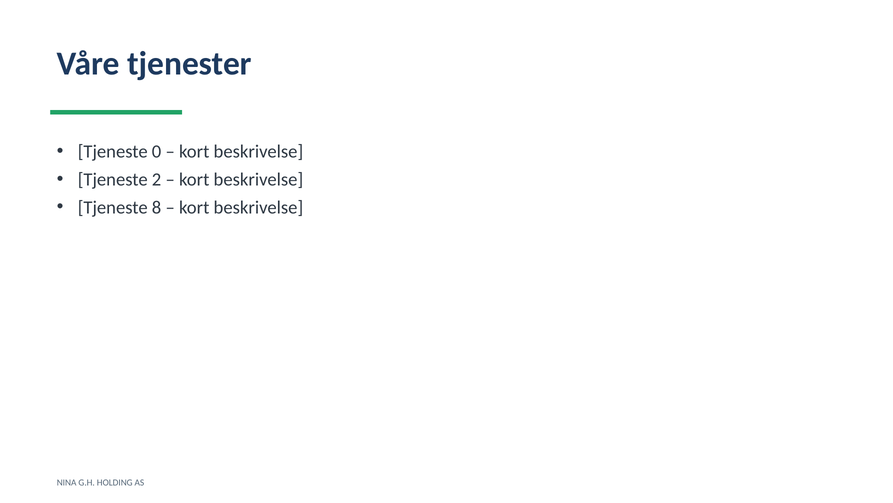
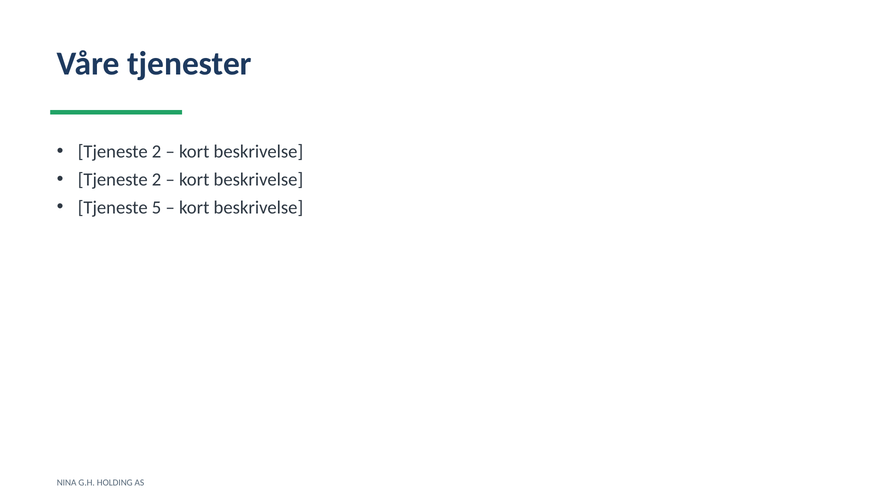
0 at (157, 151): 0 -> 2
8: 8 -> 5
